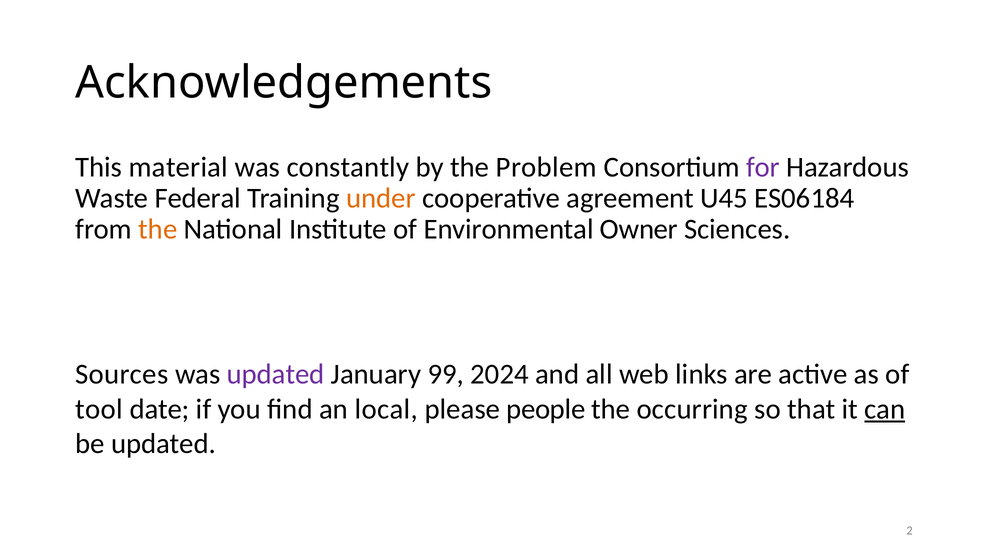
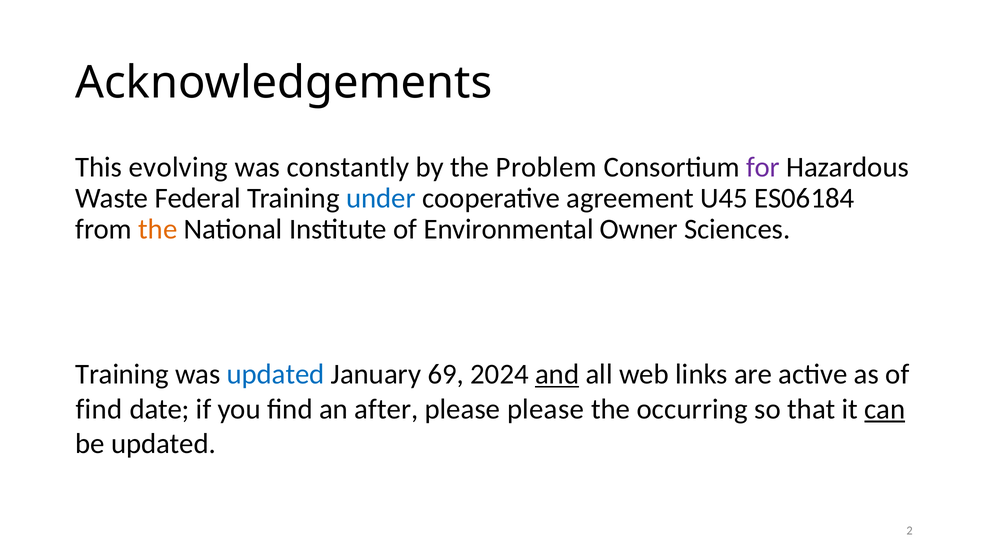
material: material -> evolving
under colour: orange -> blue
Sources at (122, 374): Sources -> Training
updated at (276, 374) colour: purple -> blue
99: 99 -> 69
and underline: none -> present
tool at (99, 409): tool -> find
local: local -> after
please people: people -> please
